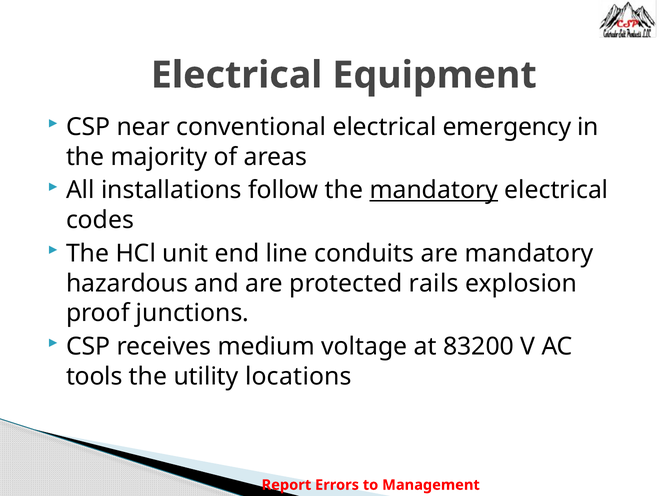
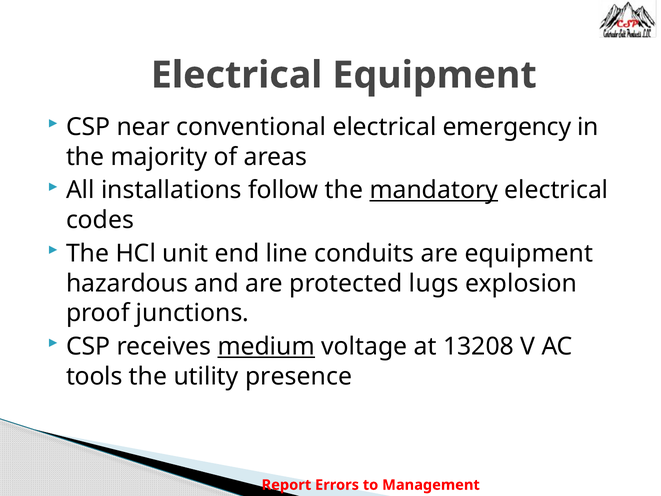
are mandatory: mandatory -> equipment
rails: rails -> lugs
medium underline: none -> present
83200: 83200 -> 13208
locations: locations -> presence
